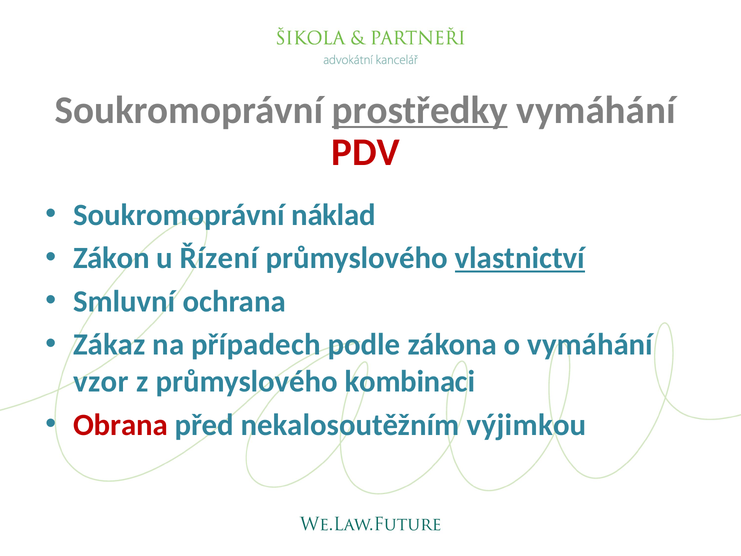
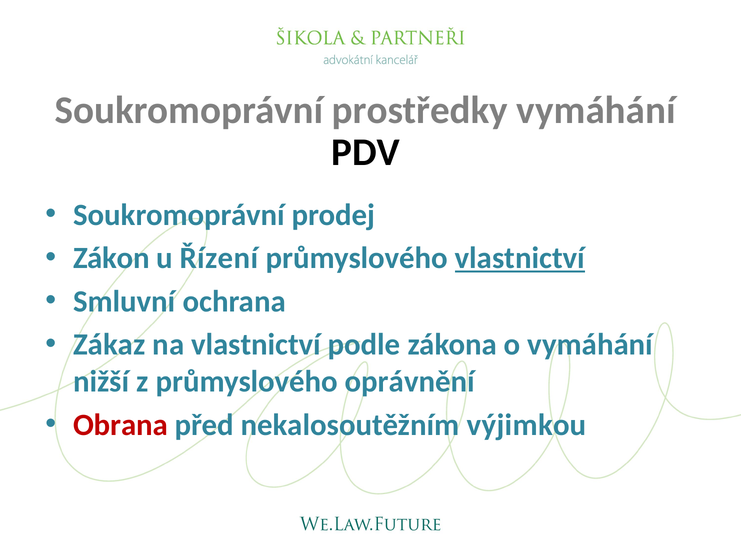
prostředky underline: present -> none
PDV colour: red -> black
náklad: náklad -> prodej
na případech: případech -> vlastnictví
vzor: vzor -> nižší
kombinaci: kombinaci -> oprávnění
